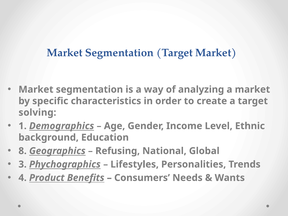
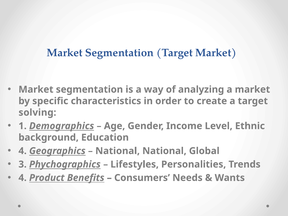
8 at (23, 151): 8 -> 4
Refusing at (118, 151): Refusing -> National
